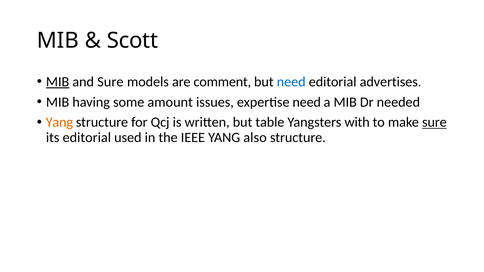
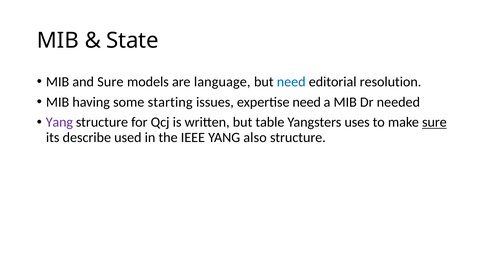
Scott: Scott -> State
MIB at (58, 82) underline: present -> none
comment: comment -> language
advertises: advertises -> resolution
amount: amount -> starting
Yang at (59, 122) colour: orange -> purple
with: with -> uses
its editorial: editorial -> describe
